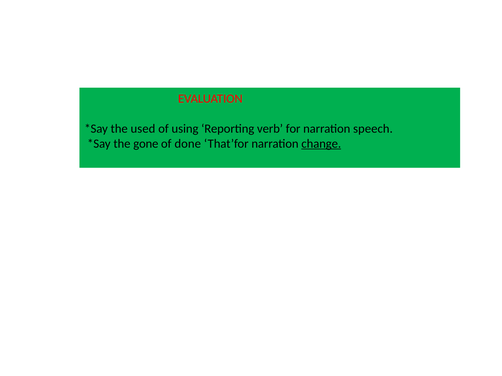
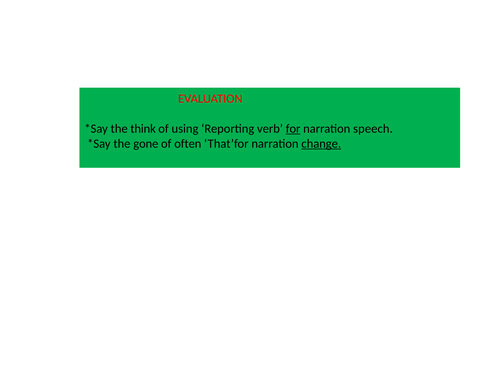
used: used -> think
for underline: none -> present
done: done -> often
